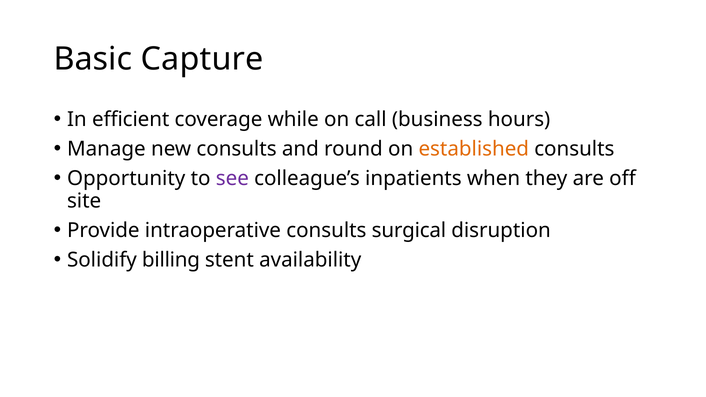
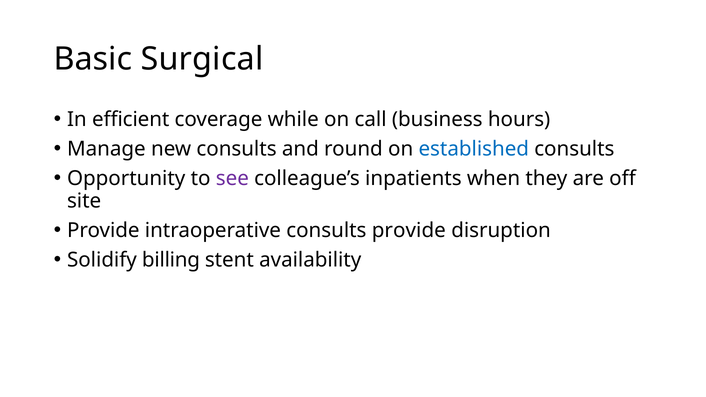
Capture: Capture -> Surgical
established colour: orange -> blue
consults surgical: surgical -> provide
